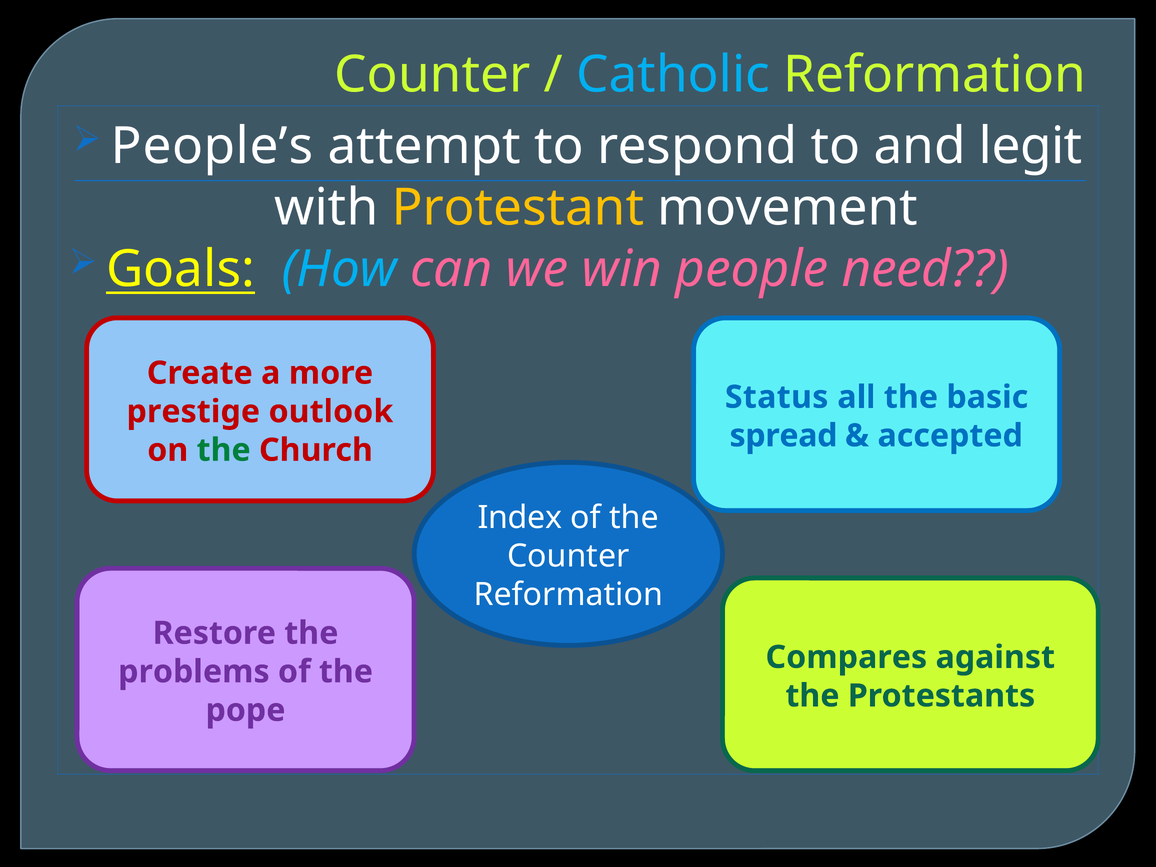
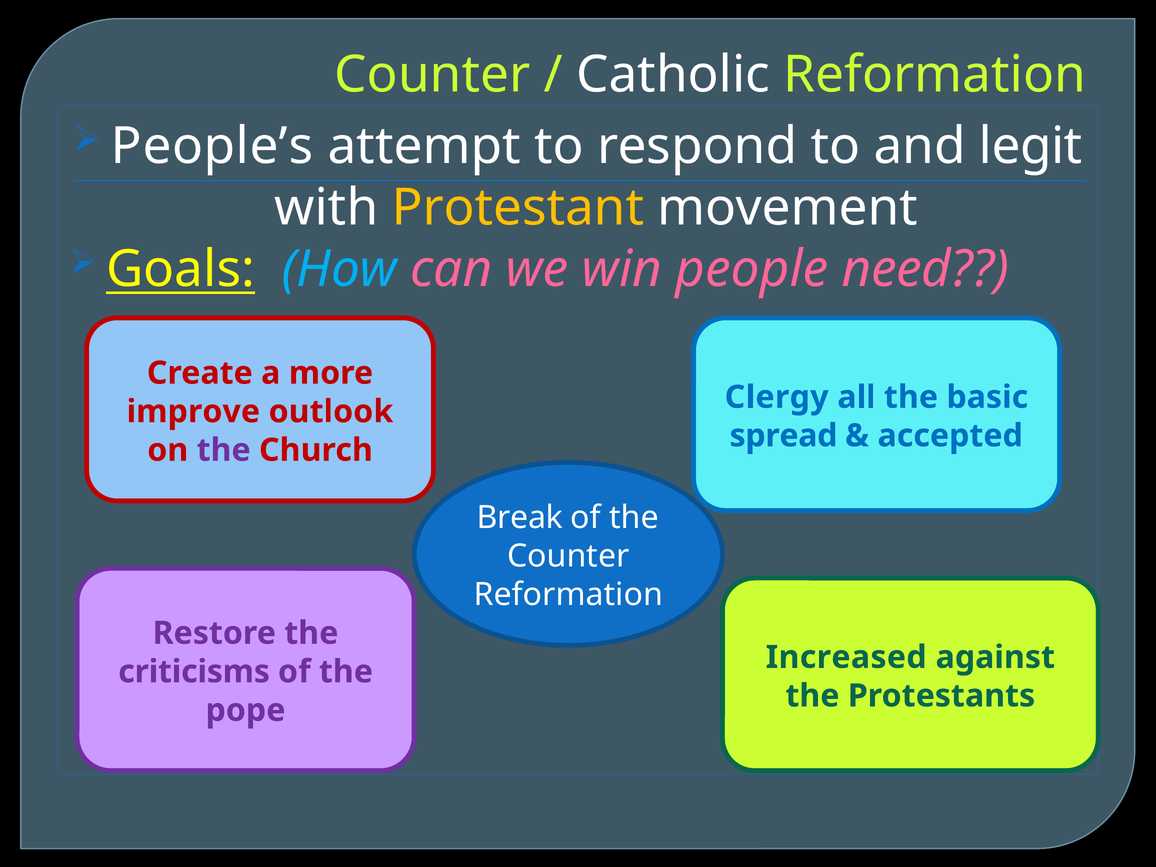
Catholic colour: light blue -> white
Status: Status -> Clergy
prestige: prestige -> improve
the at (224, 450) colour: green -> purple
Index: Index -> Break
Compares: Compares -> Increased
problems: problems -> criticisms
